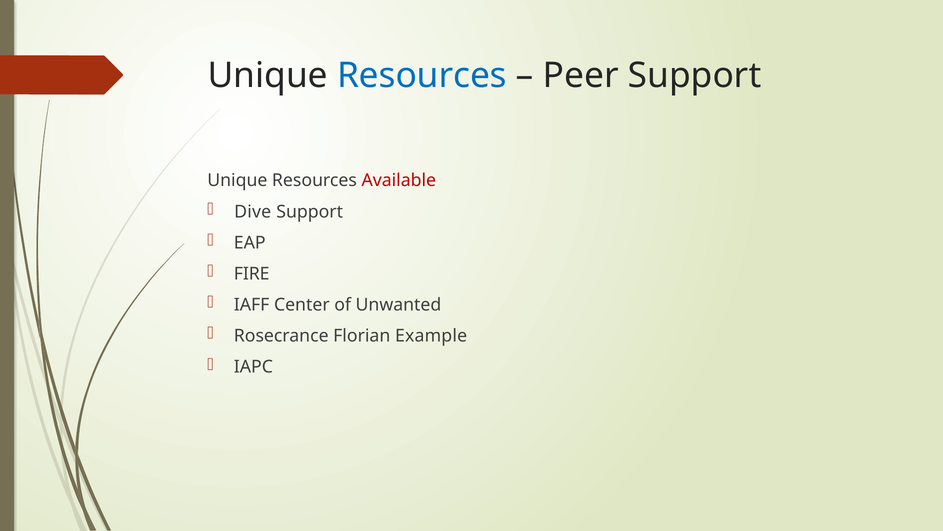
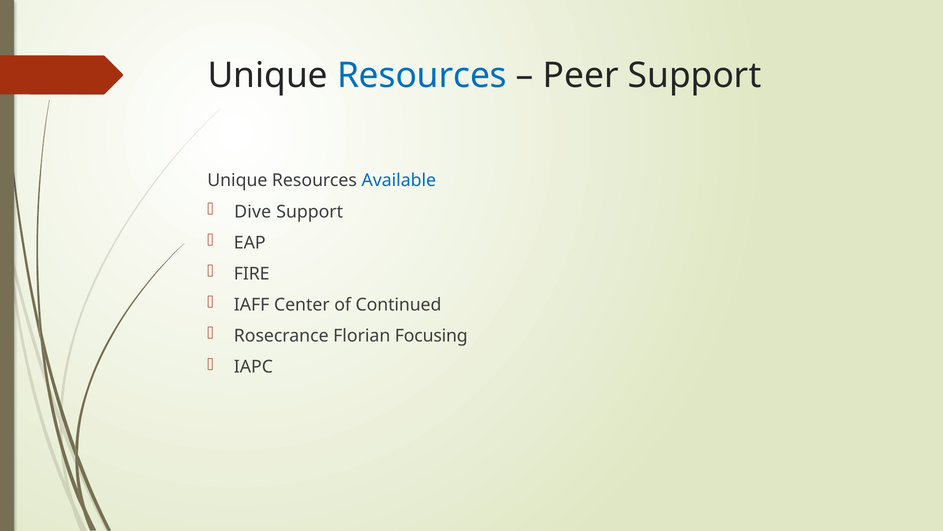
Available colour: red -> blue
Unwanted: Unwanted -> Continued
Example: Example -> Focusing
